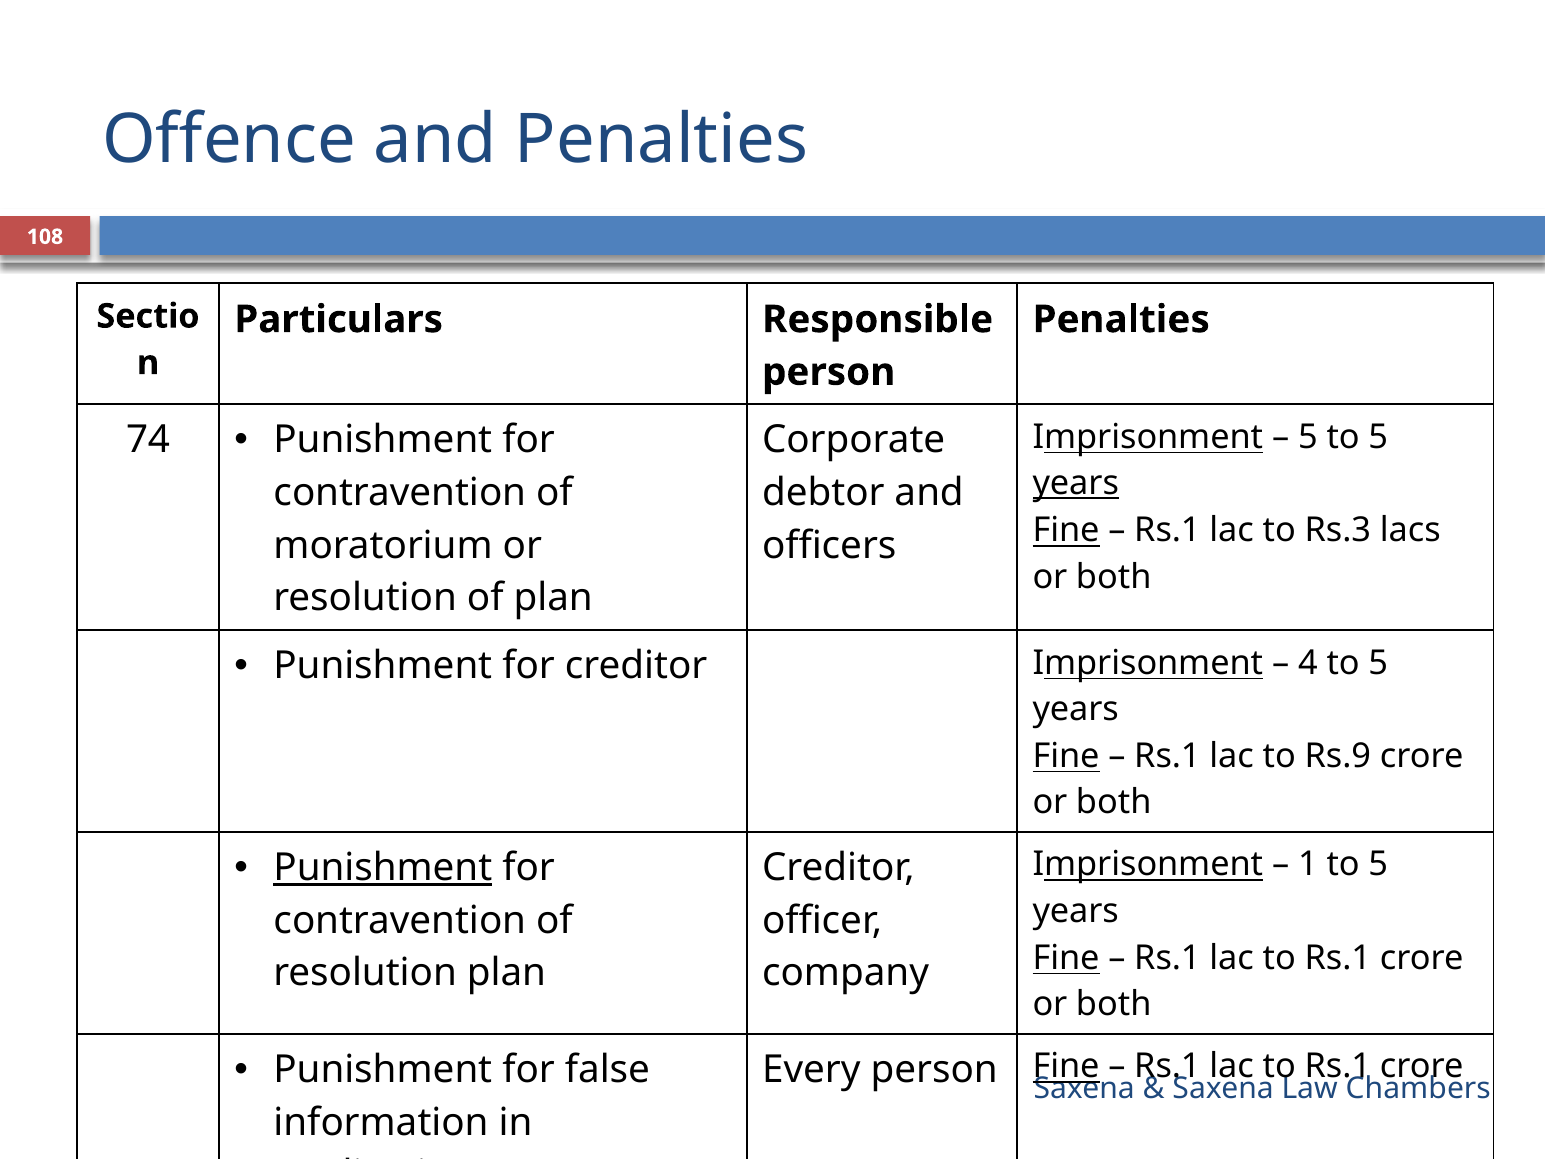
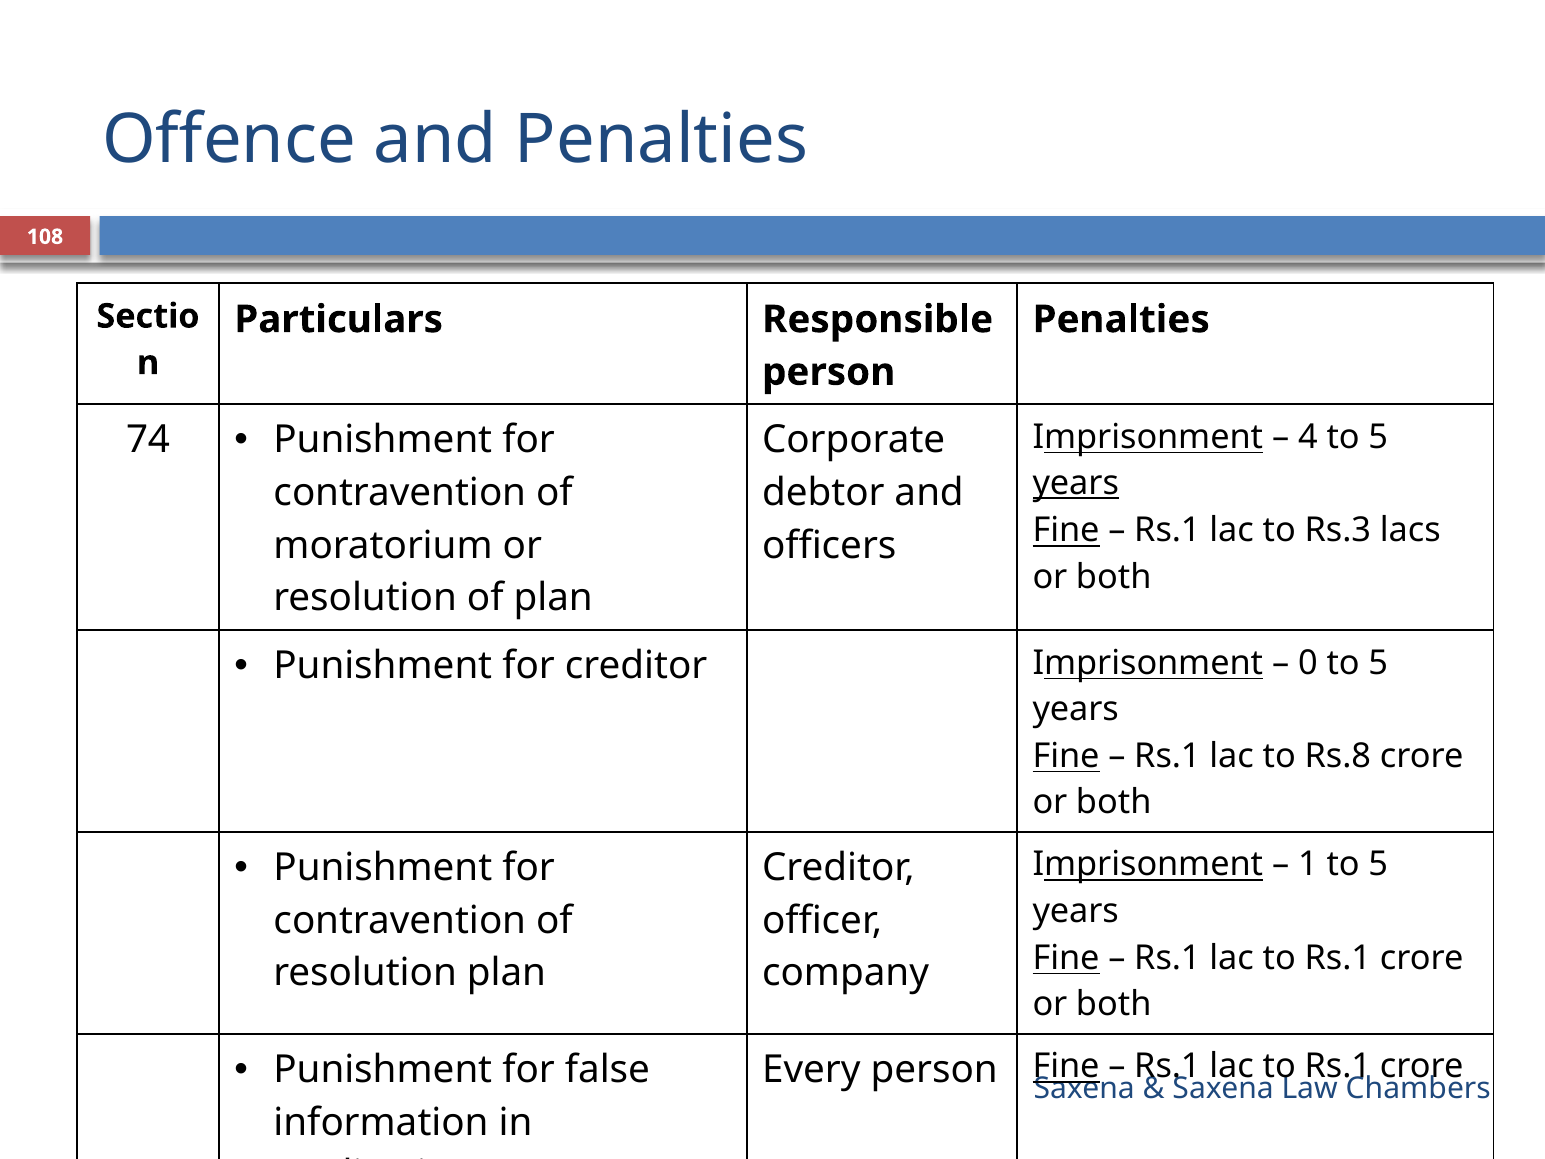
5 at (1308, 437): 5 -> 4
4: 4 -> 0
Rs.9: Rs.9 -> Rs.8
Punishment at (383, 868) underline: present -> none
